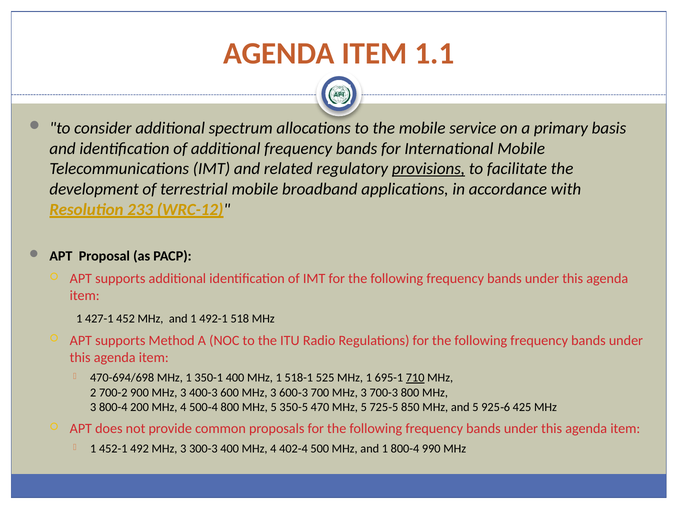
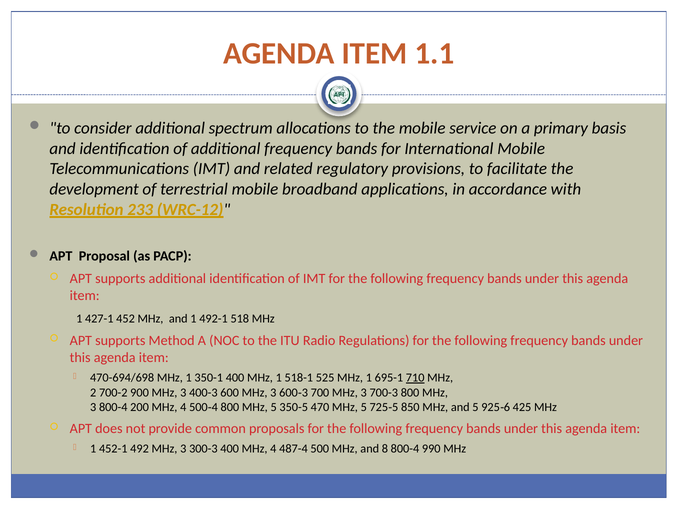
provisions underline: present -> none
402-4: 402-4 -> 487-4
500 MHz and 1: 1 -> 8
